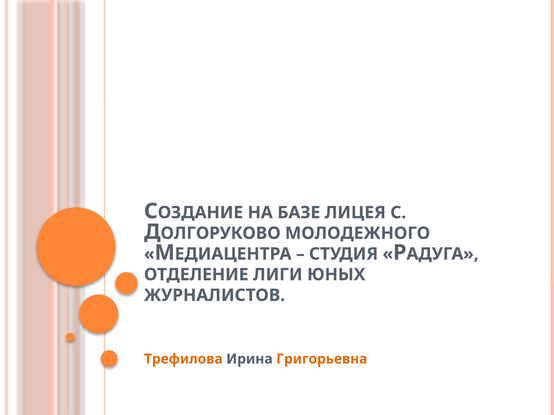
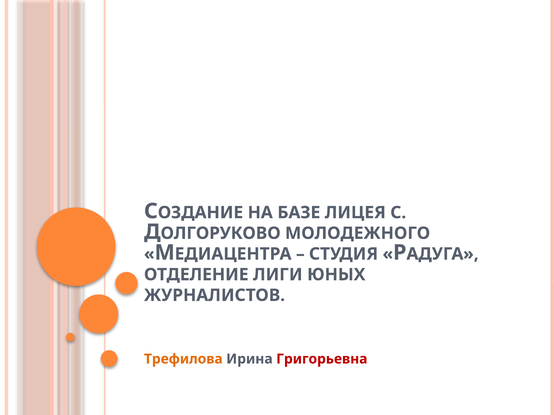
Григорьевна colour: orange -> red
